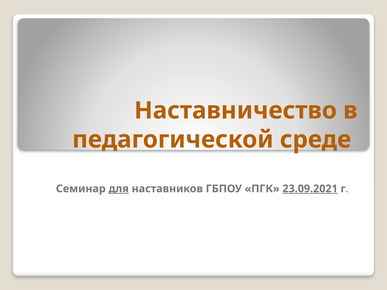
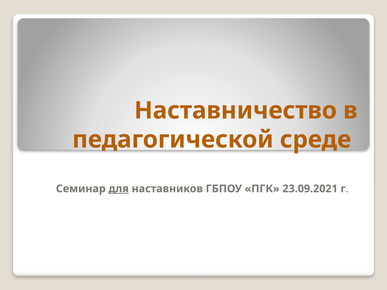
23.09.2021 underline: present -> none
